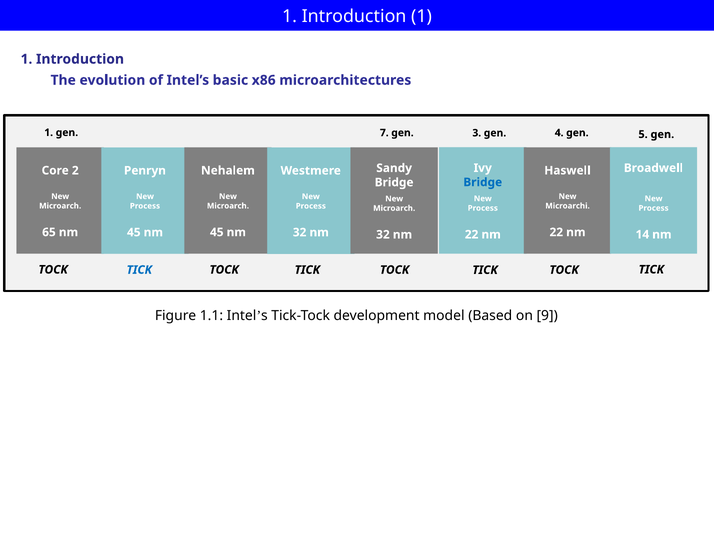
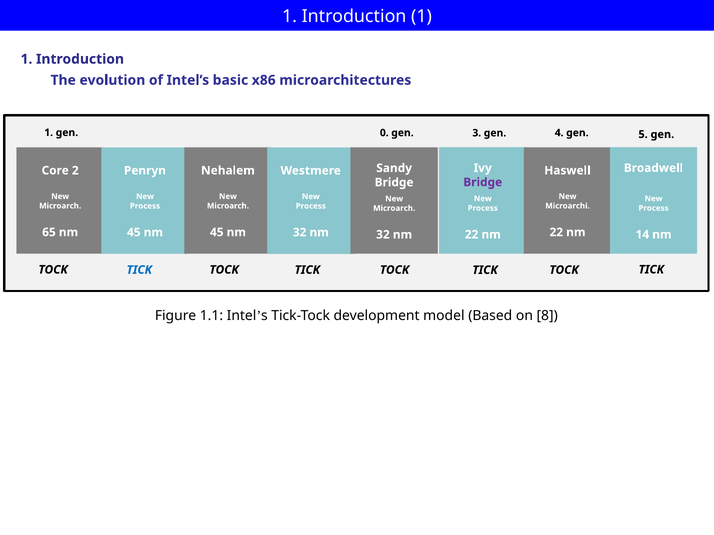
7: 7 -> 0
Bridge at (483, 182) colour: blue -> purple
9: 9 -> 8
